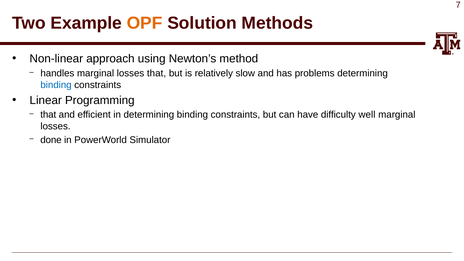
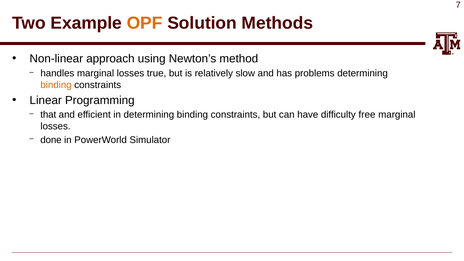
losses that: that -> true
binding at (56, 85) colour: blue -> orange
well: well -> free
